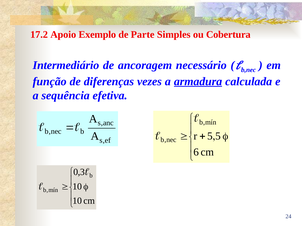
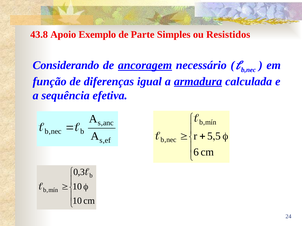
17.2: 17.2 -> 43.8
Cobertura: Cobertura -> Resistidos
Intermediário: Intermediário -> Considerando
ancoragem underline: none -> present
vezes: vezes -> igual
